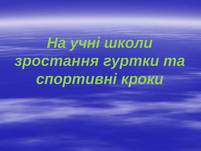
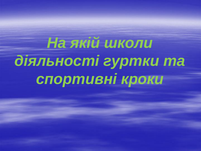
учні: учні -> якій
зростання: зростання -> діяльності
